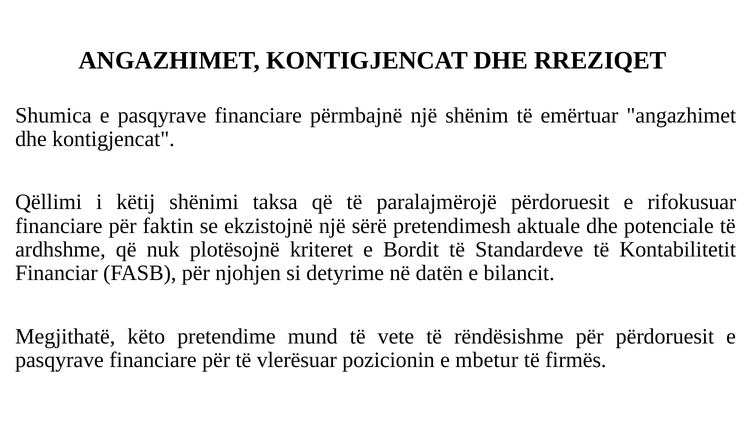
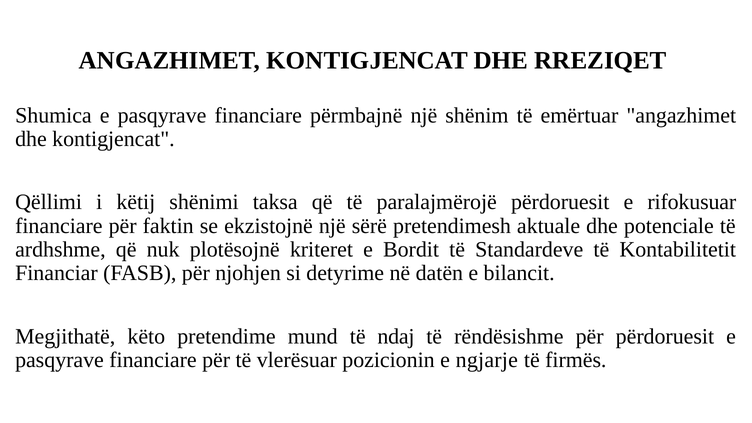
vete: vete -> ndaj
mbetur: mbetur -> ngjarje
